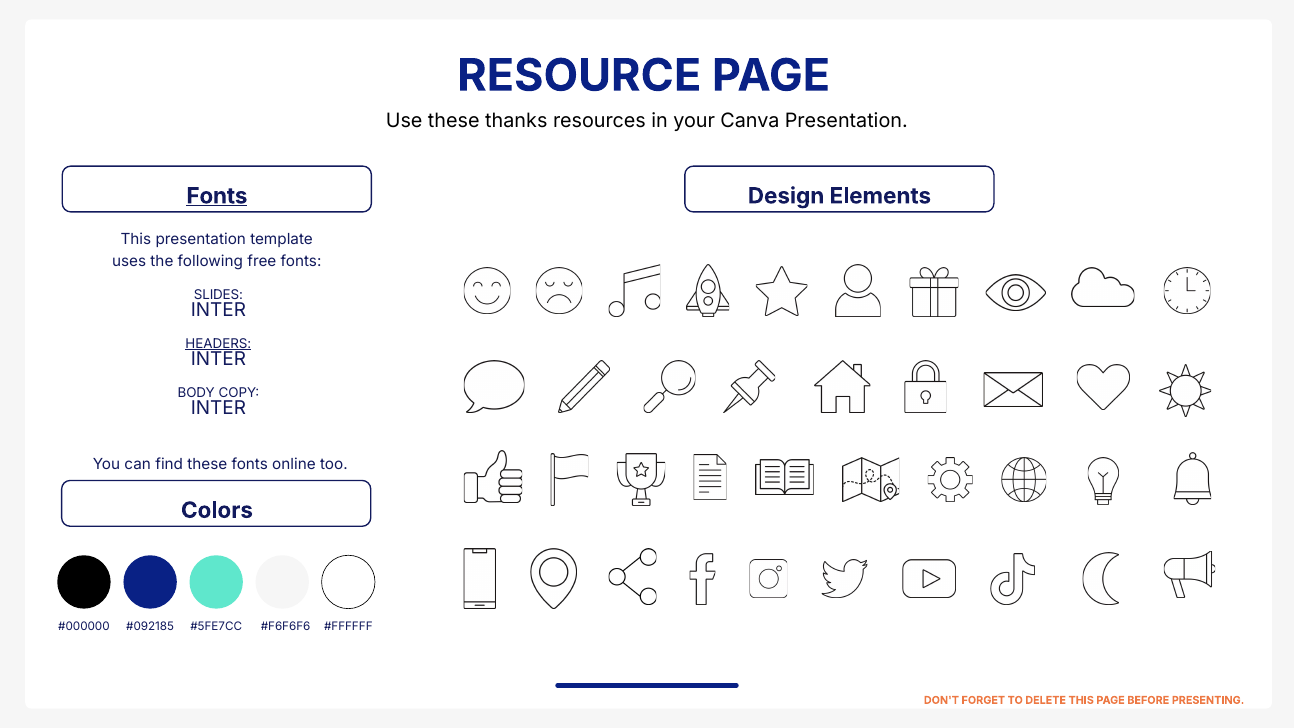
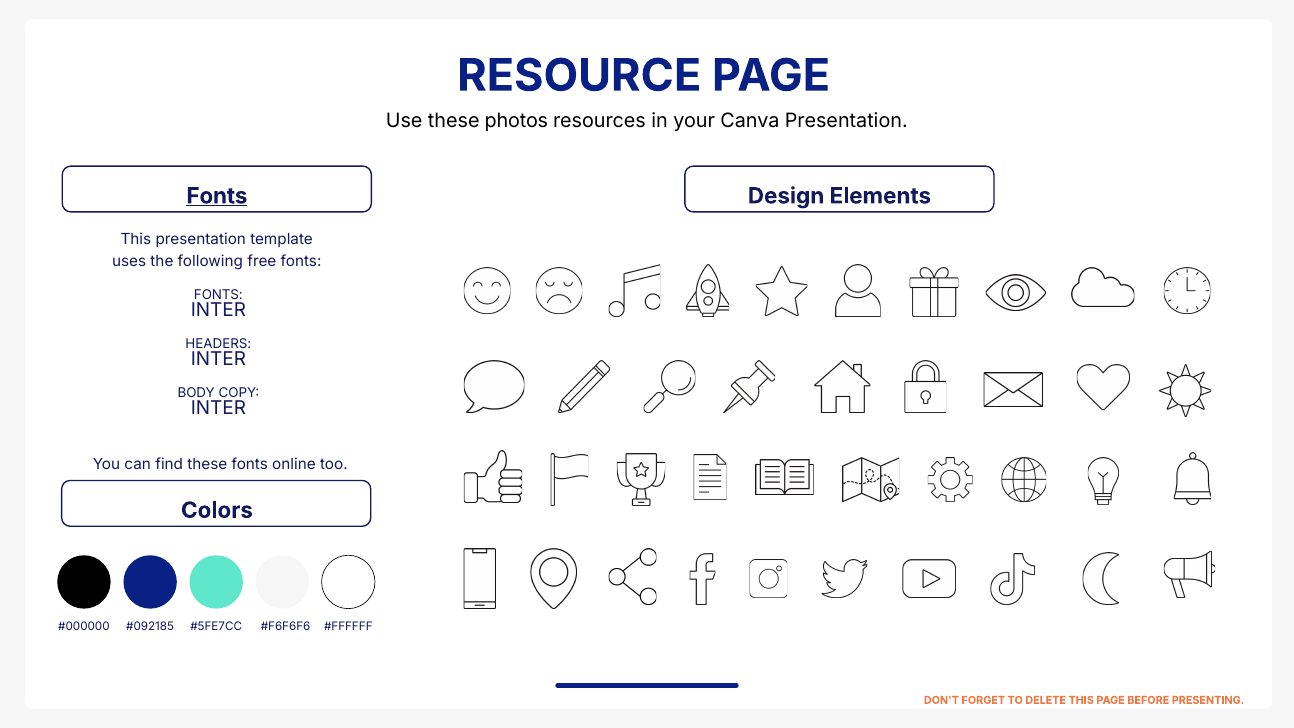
thanks: thanks -> photos
SLIDES at (218, 295): SLIDES -> FONTS
HEADERS underline: present -> none
